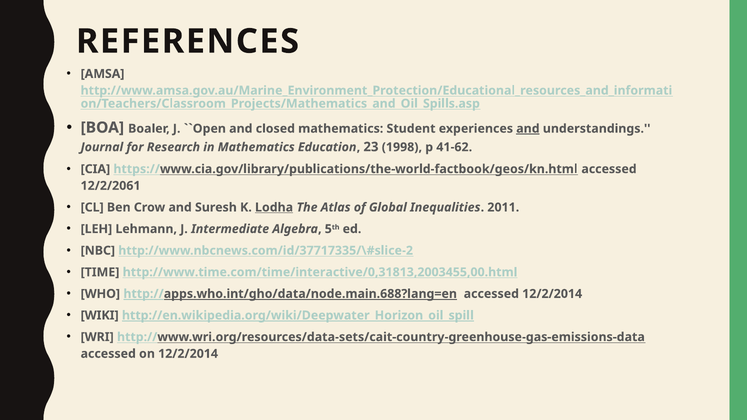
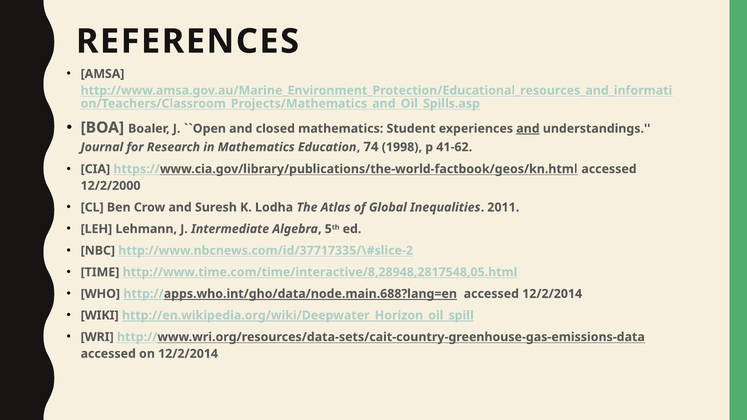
23: 23 -> 74
12/2/2061: 12/2/2061 -> 12/2/2000
Lodha underline: present -> none
http://www.time.com/time/interactive/0,31813,2003455,00.html: http://www.time.com/time/interactive/0,31813,2003455,00.html -> http://www.time.com/time/interactive/8,28948,2817548,05.html
